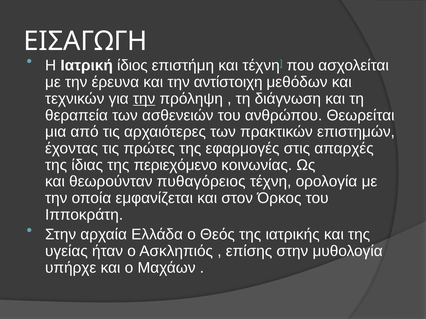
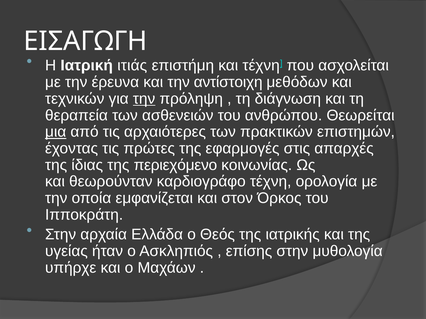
ίδιος: ίδιος -> ιτιάς
μια underline: none -> present
πυθαγόρειος: πυθαγόρειος -> καρδιογράφο
